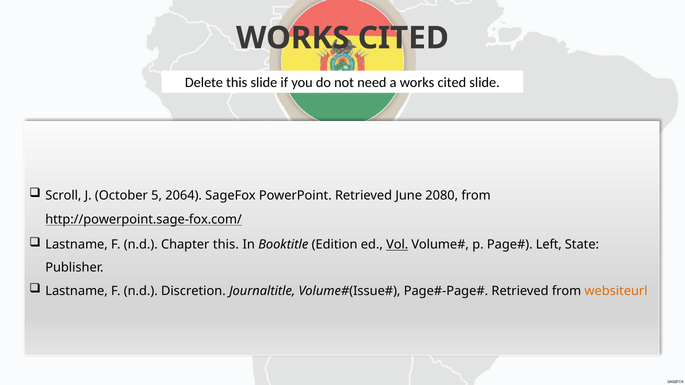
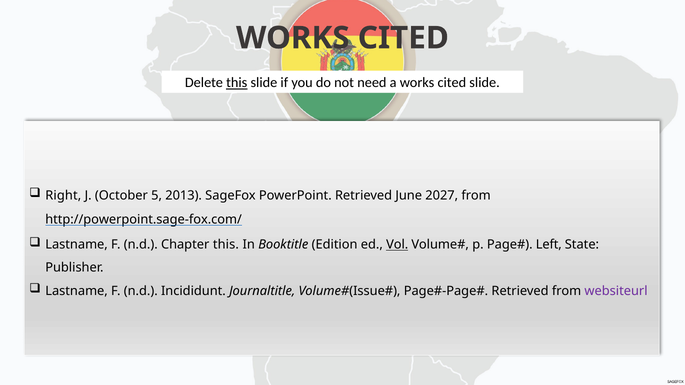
this at (237, 83) underline: none -> present
Scroll: Scroll -> Right
2064: 2064 -> 2013
2080: 2080 -> 2027
Discretion: Discretion -> Incididunt
websiteurl colour: orange -> purple
